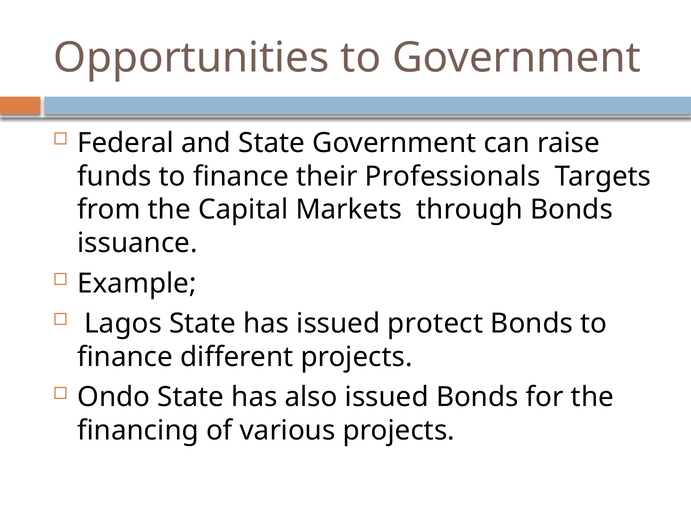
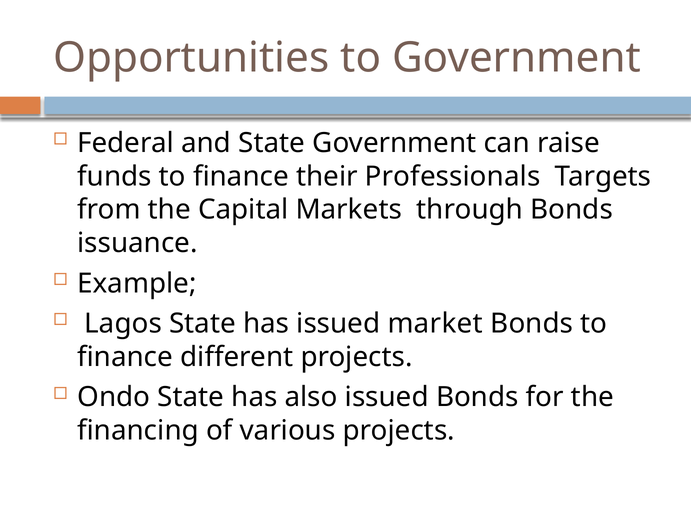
protect: protect -> market
